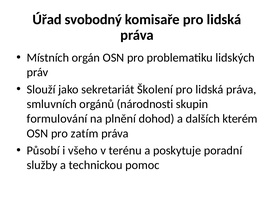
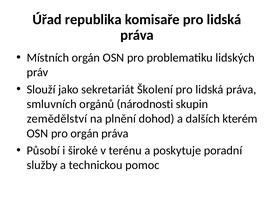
svobodný: svobodný -> republika
formulování: formulování -> zemědělství
pro zatím: zatím -> orgán
všeho: všeho -> široké
